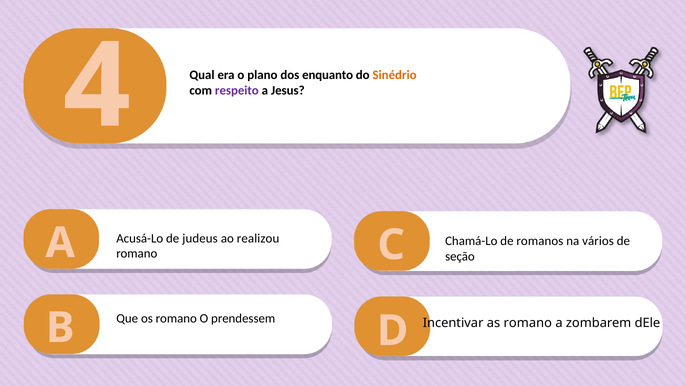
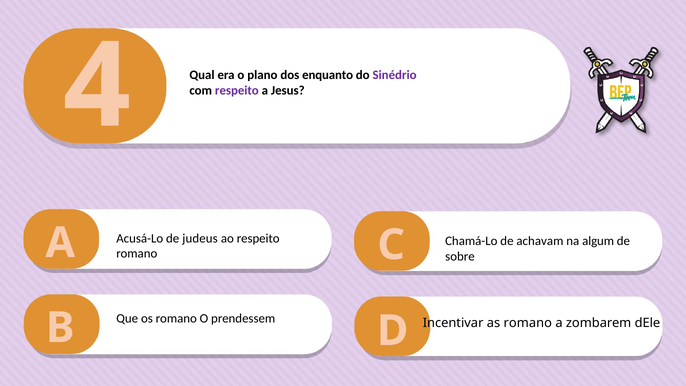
Sinédrio colour: orange -> purple
ao realizou: realizou -> respeito
romanos: romanos -> achavam
vários: vários -> algum
seção: seção -> sobre
